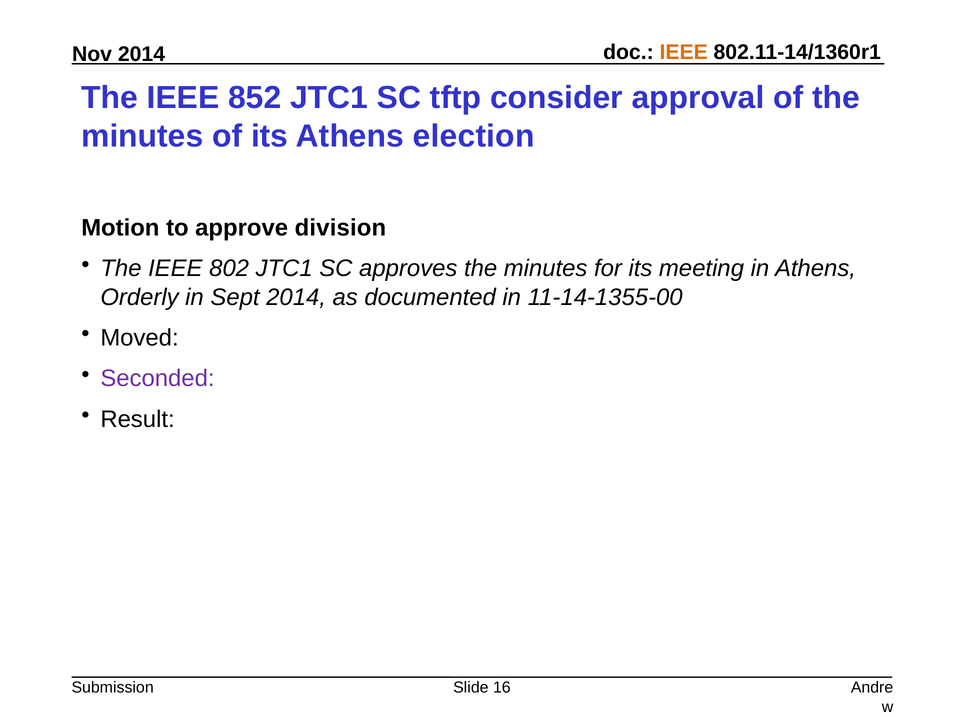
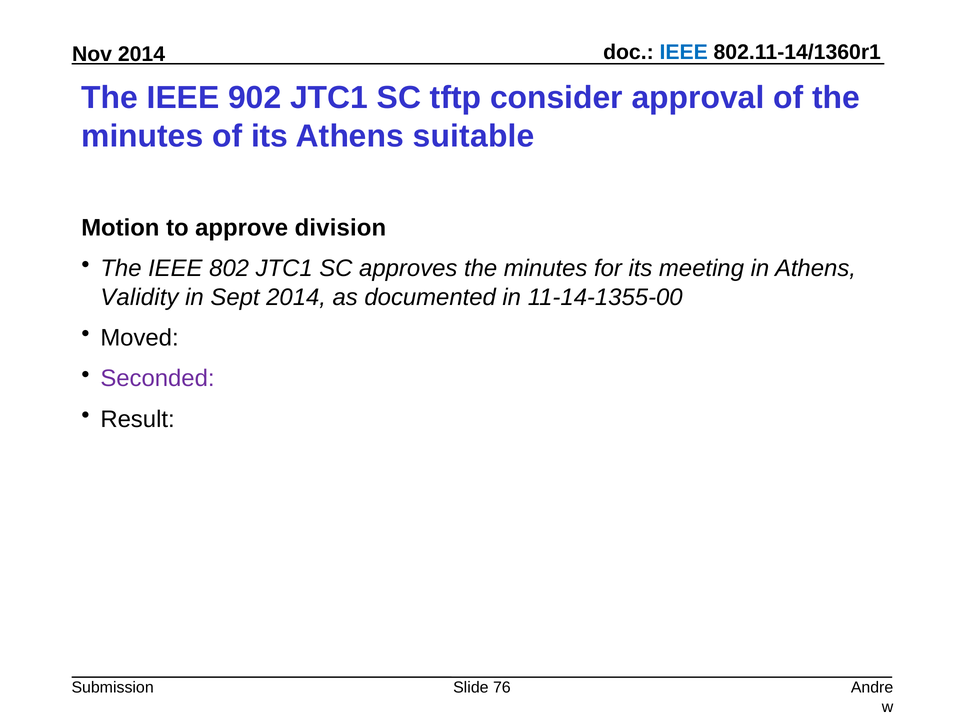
IEEE at (684, 52) colour: orange -> blue
852: 852 -> 902
election: election -> suitable
Orderly: Orderly -> Validity
16: 16 -> 76
